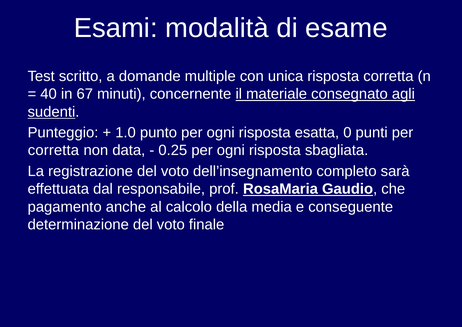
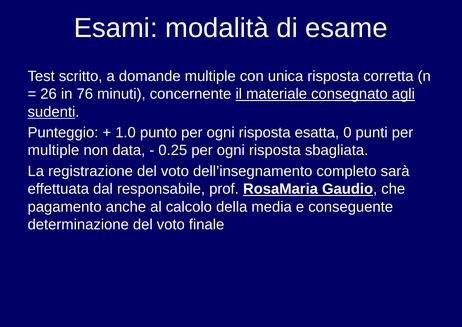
40: 40 -> 26
67: 67 -> 76
corretta at (53, 150): corretta -> multiple
